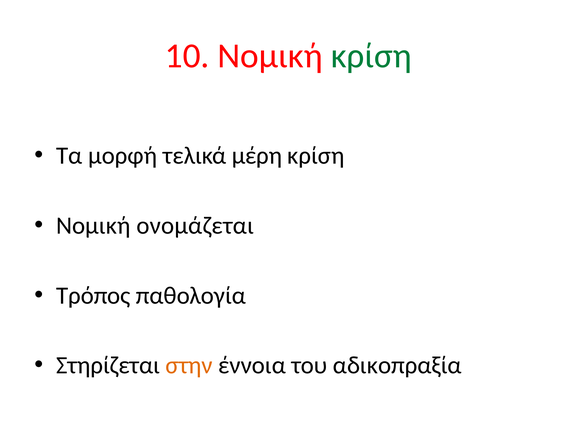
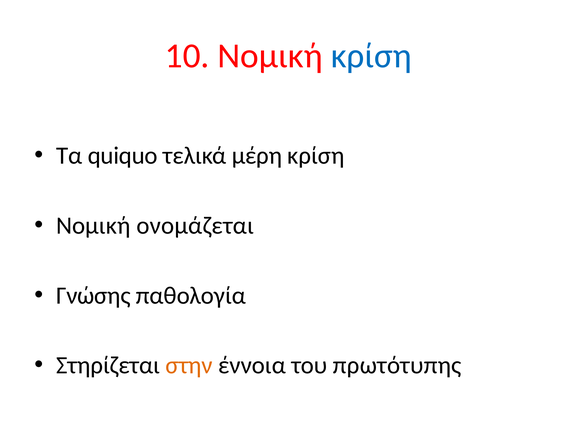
κρίση at (371, 56) colour: green -> blue
μορφή: μορφή -> quiquo
Τρόπος: Τρόπος -> Γνώσης
αδικοπραξία: αδικοπραξία -> πρωτότυπης
